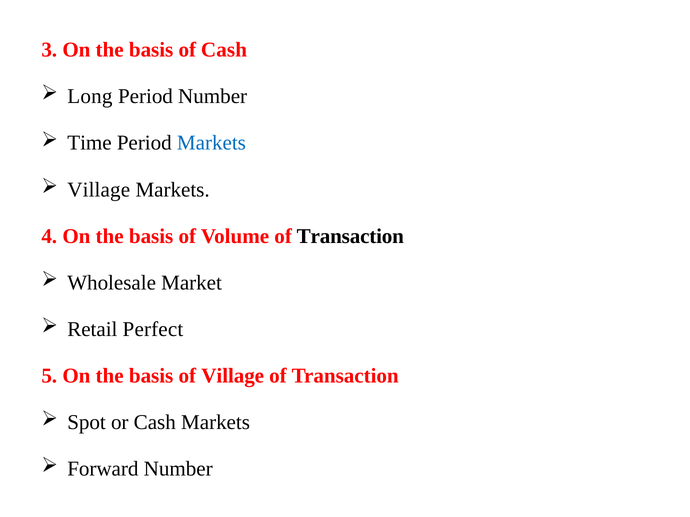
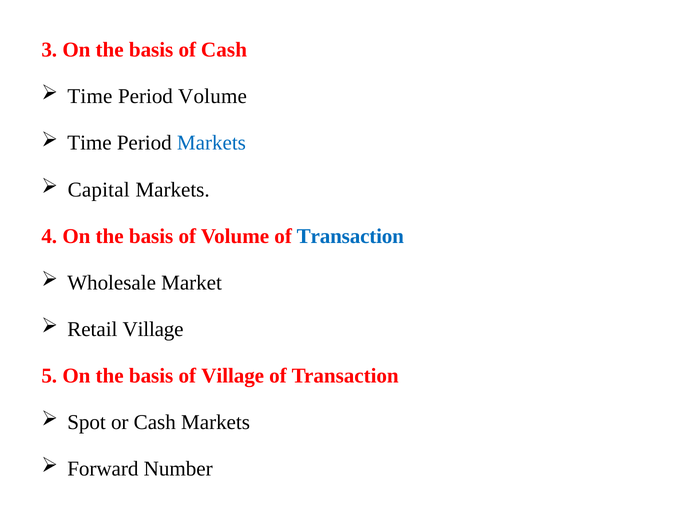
Long at (90, 97): Long -> Time
Period Number: Number -> Volume
Village at (99, 190): Village -> Capital
Transaction at (350, 236) colour: black -> blue
Retail Perfect: Perfect -> Village
